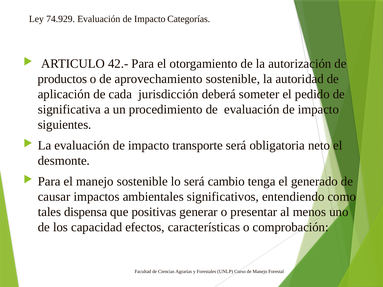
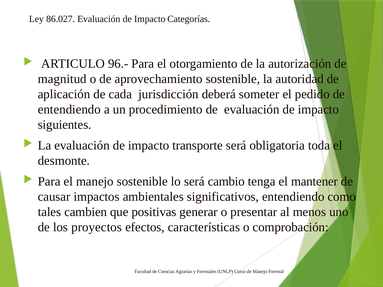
74.929: 74.929 -> 86.027
42.-: 42.- -> 96.-
productos: productos -> magnitud
significativa at (69, 110): significativa -> entendiendo
neto: neto -> toda
generado: generado -> mantener
dispensa: dispensa -> cambien
capacidad: capacidad -> proyectos
